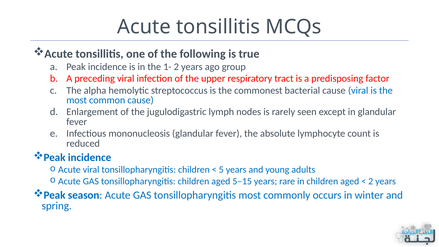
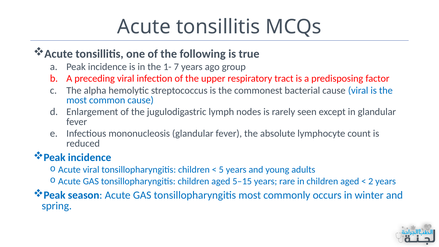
1- 2: 2 -> 7
